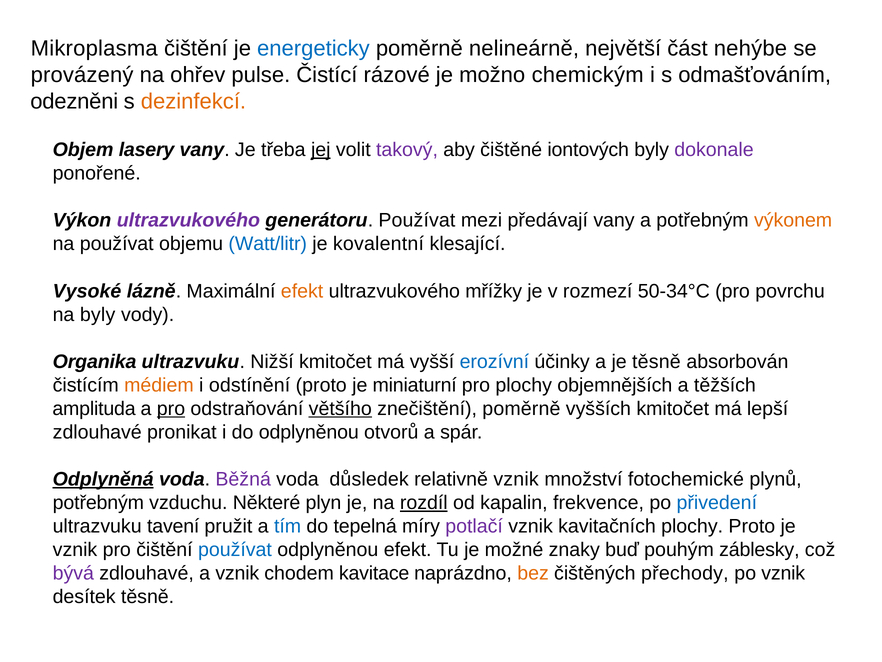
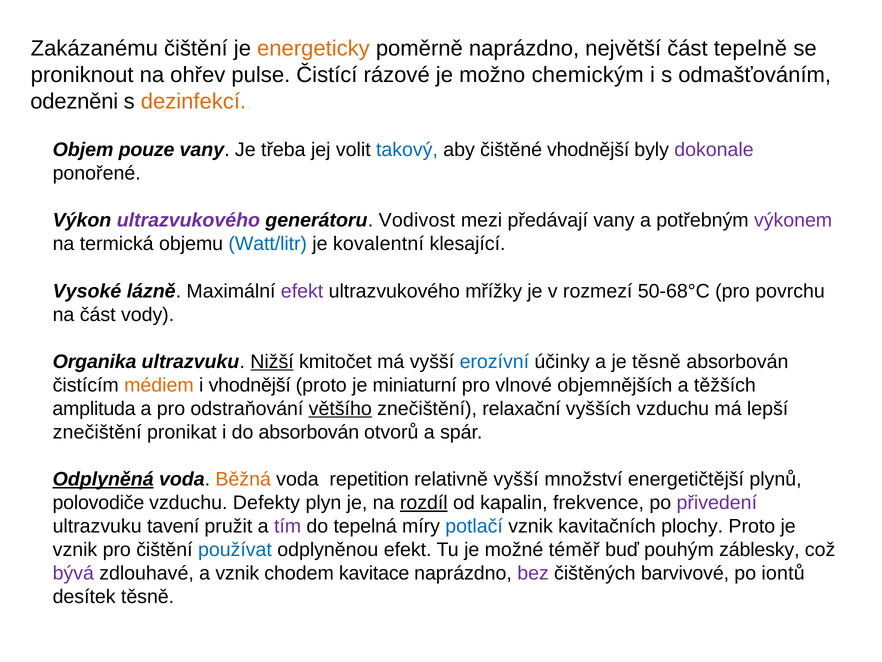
Mikroplasma: Mikroplasma -> Zakázanému
energeticky colour: blue -> orange
poměrně nelineárně: nelineárně -> naprázdno
nehýbe: nehýbe -> tepelně
provázený: provázený -> proniknout
lasery: lasery -> pouze
jej underline: present -> none
takový colour: purple -> blue
čištěné iontových: iontových -> vhodnější
generátoru Používat: Používat -> Vodivost
výkonem colour: orange -> purple
na používat: používat -> termická
efekt at (302, 291) colour: orange -> purple
50-34°C: 50-34°C -> 50-68°C
na byly: byly -> část
Nižší underline: none -> present
i odstínění: odstínění -> vhodnější
pro plochy: plochy -> vlnové
pro at (171, 408) underline: present -> none
znečištění poměrně: poměrně -> relaxační
vyšších kmitočet: kmitočet -> vzduchu
zdlouhavé at (97, 432): zdlouhavé -> znečištění
do odplyněnou: odplyněnou -> absorbován
Běžná colour: purple -> orange
důsledek: důsledek -> repetition
relativně vznik: vznik -> vyšší
fotochemické: fotochemické -> energetičtější
potřebným at (98, 502): potřebným -> polovodiče
Některé: Některé -> Defekty
přivedení colour: blue -> purple
tím colour: blue -> purple
potlačí colour: purple -> blue
znaky: znaky -> téměř
bez colour: orange -> purple
přechody: přechody -> barvivové
po vznik: vznik -> iontů
